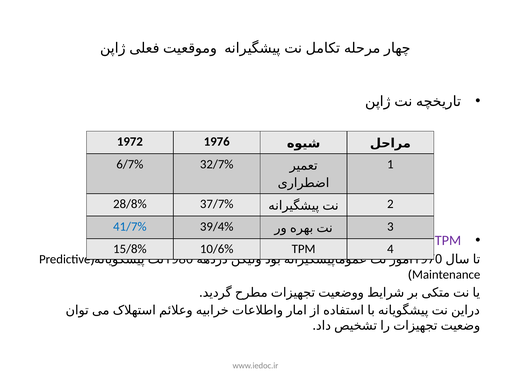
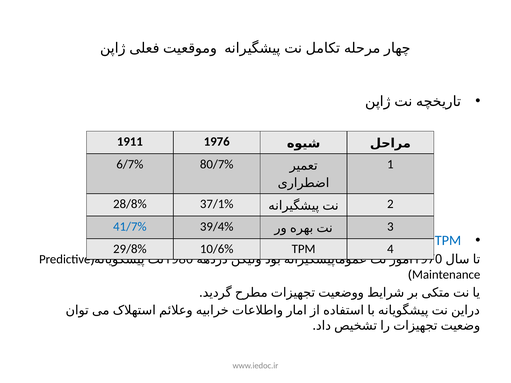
1972: 1972 -> 1911
32/7%: 32/7% -> 80/7%
37/7%: 37/7% -> 37/1%
TPM at (448, 241) colour: purple -> blue
15/8%: 15/8% -> 29/8%
